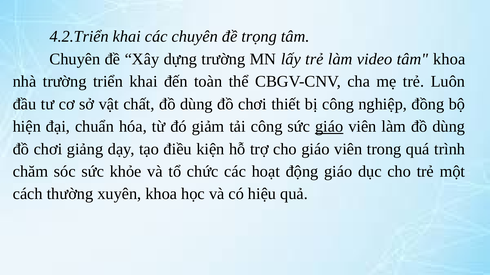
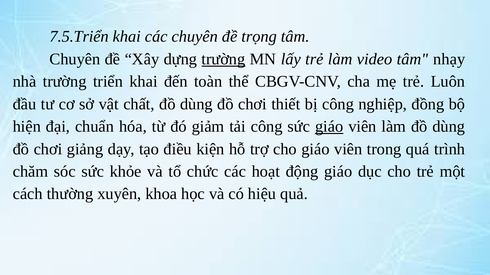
4.2.Triển: 4.2.Triển -> 7.5.Triển
trường at (223, 59) underline: none -> present
tâm khoa: khoa -> nhạy
